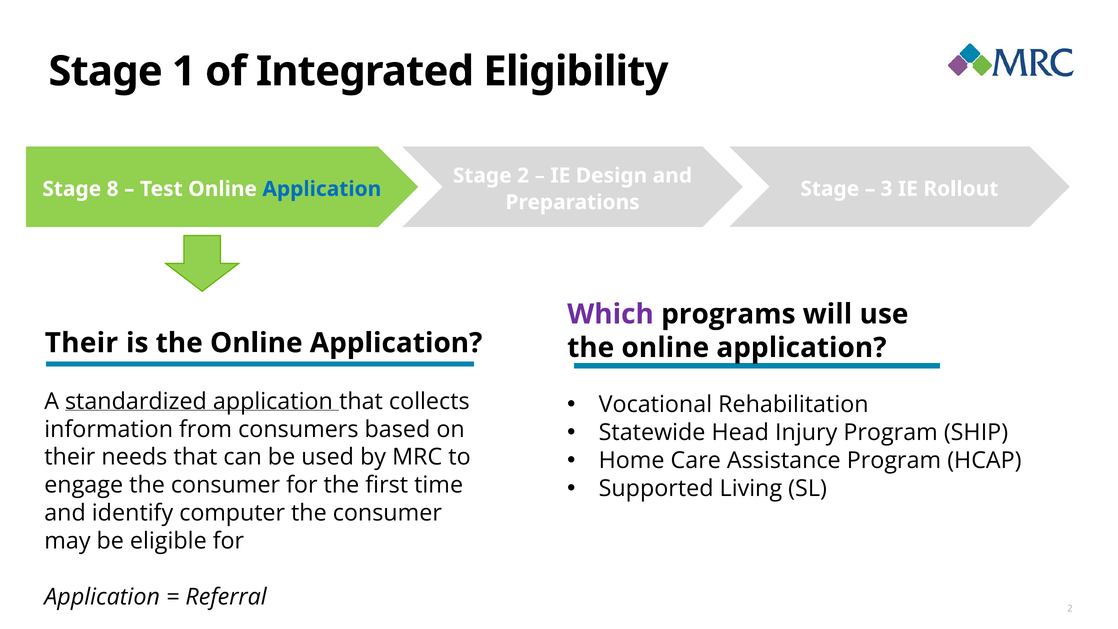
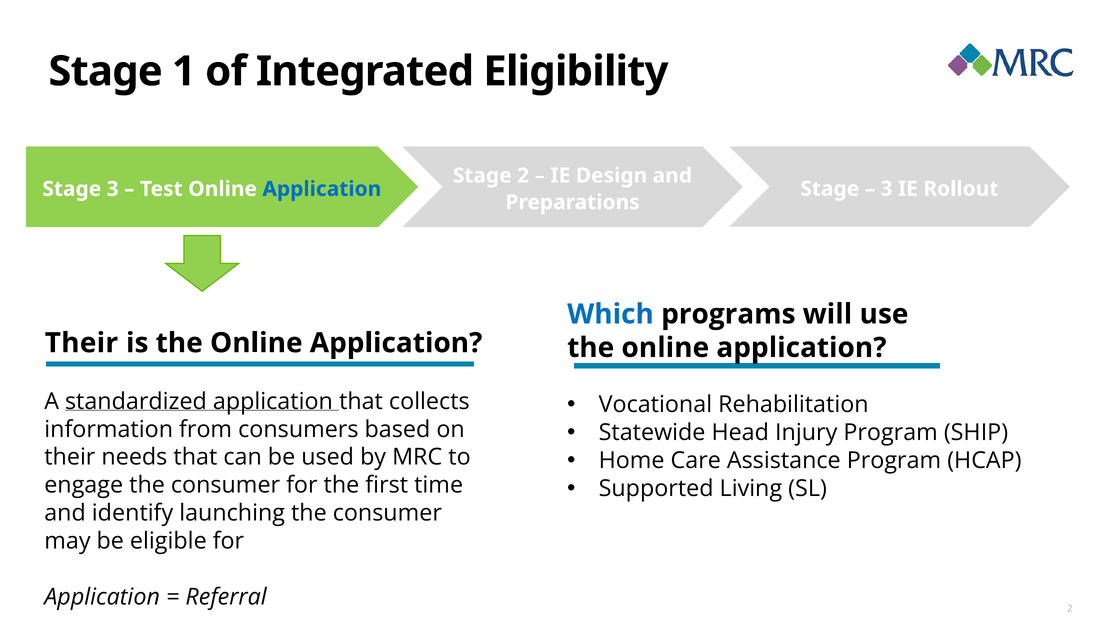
Stage 8: 8 -> 3
Which colour: purple -> blue
computer: computer -> launching
